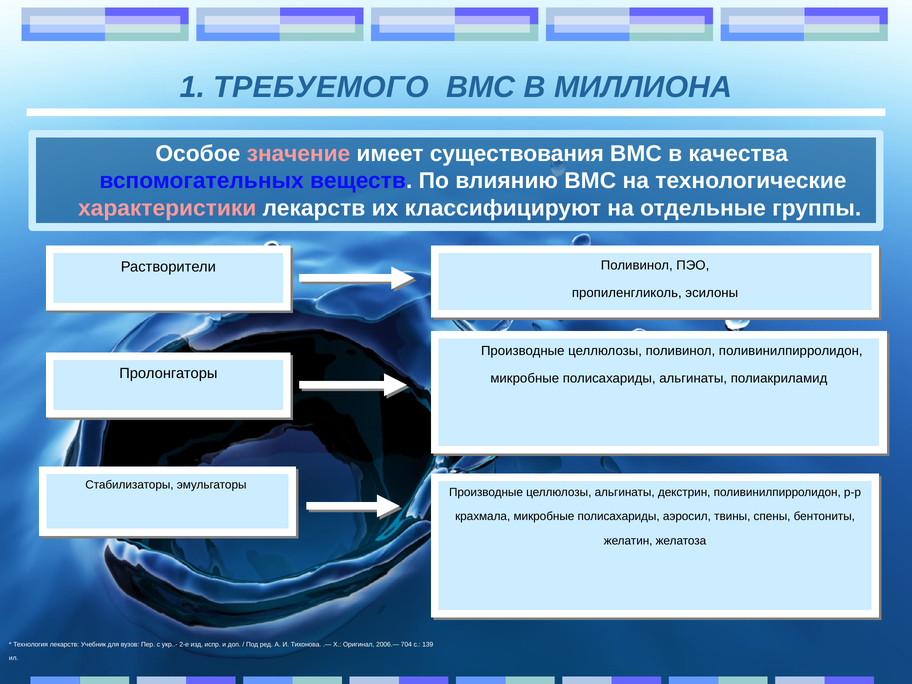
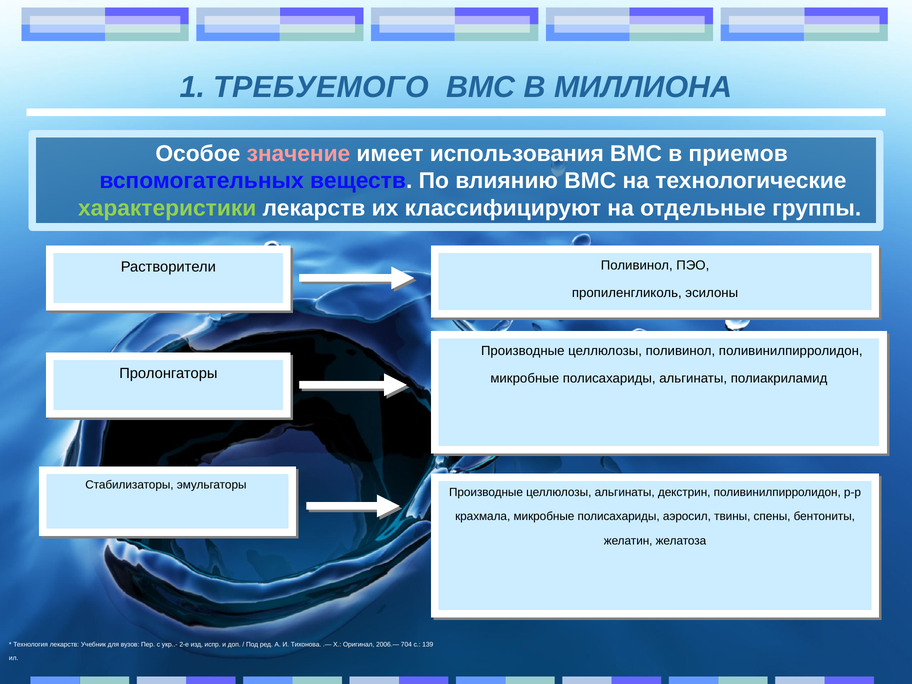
существования: существования -> использования
качества: качества -> приемов
характеристики colour: pink -> light green
